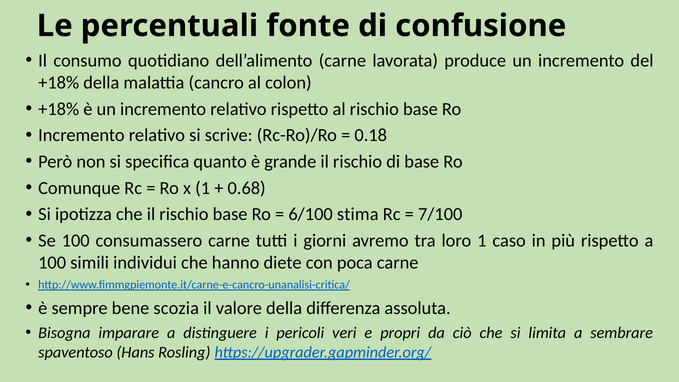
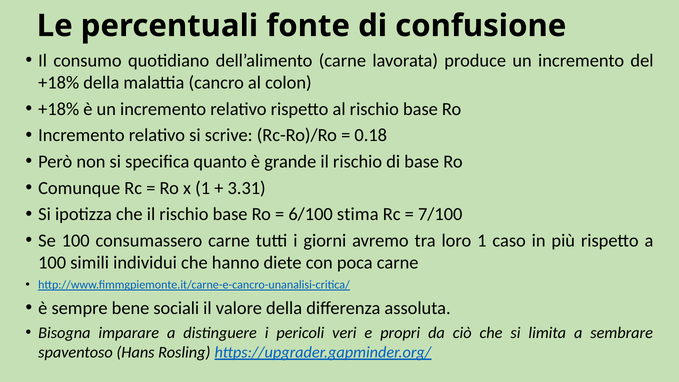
0.68: 0.68 -> 3.31
scozia: scozia -> sociali
